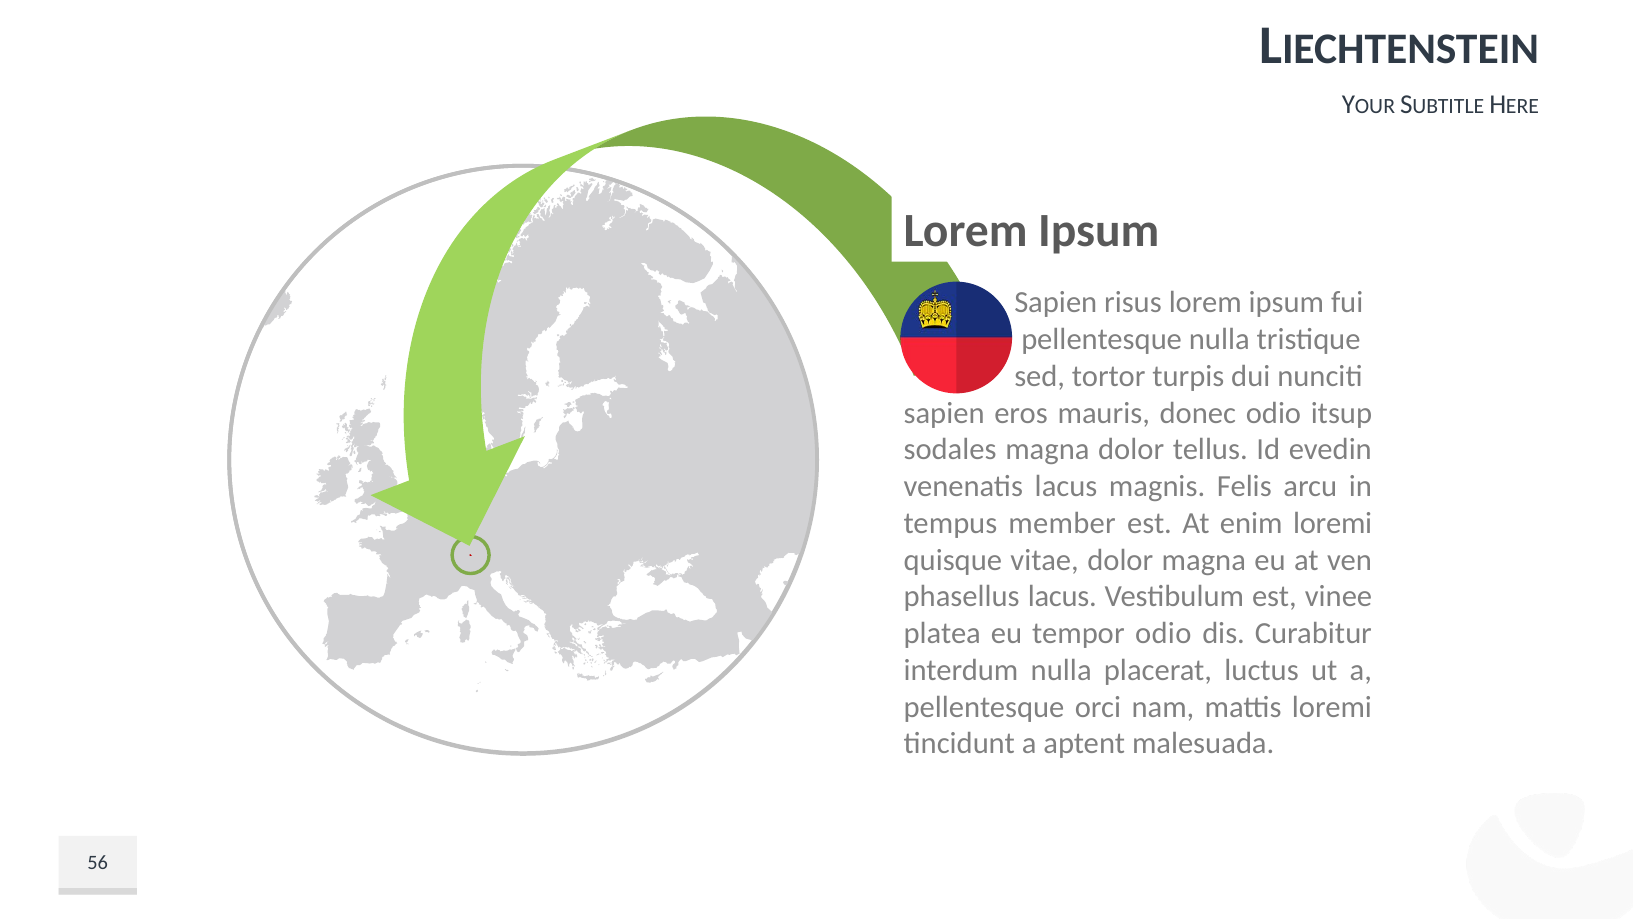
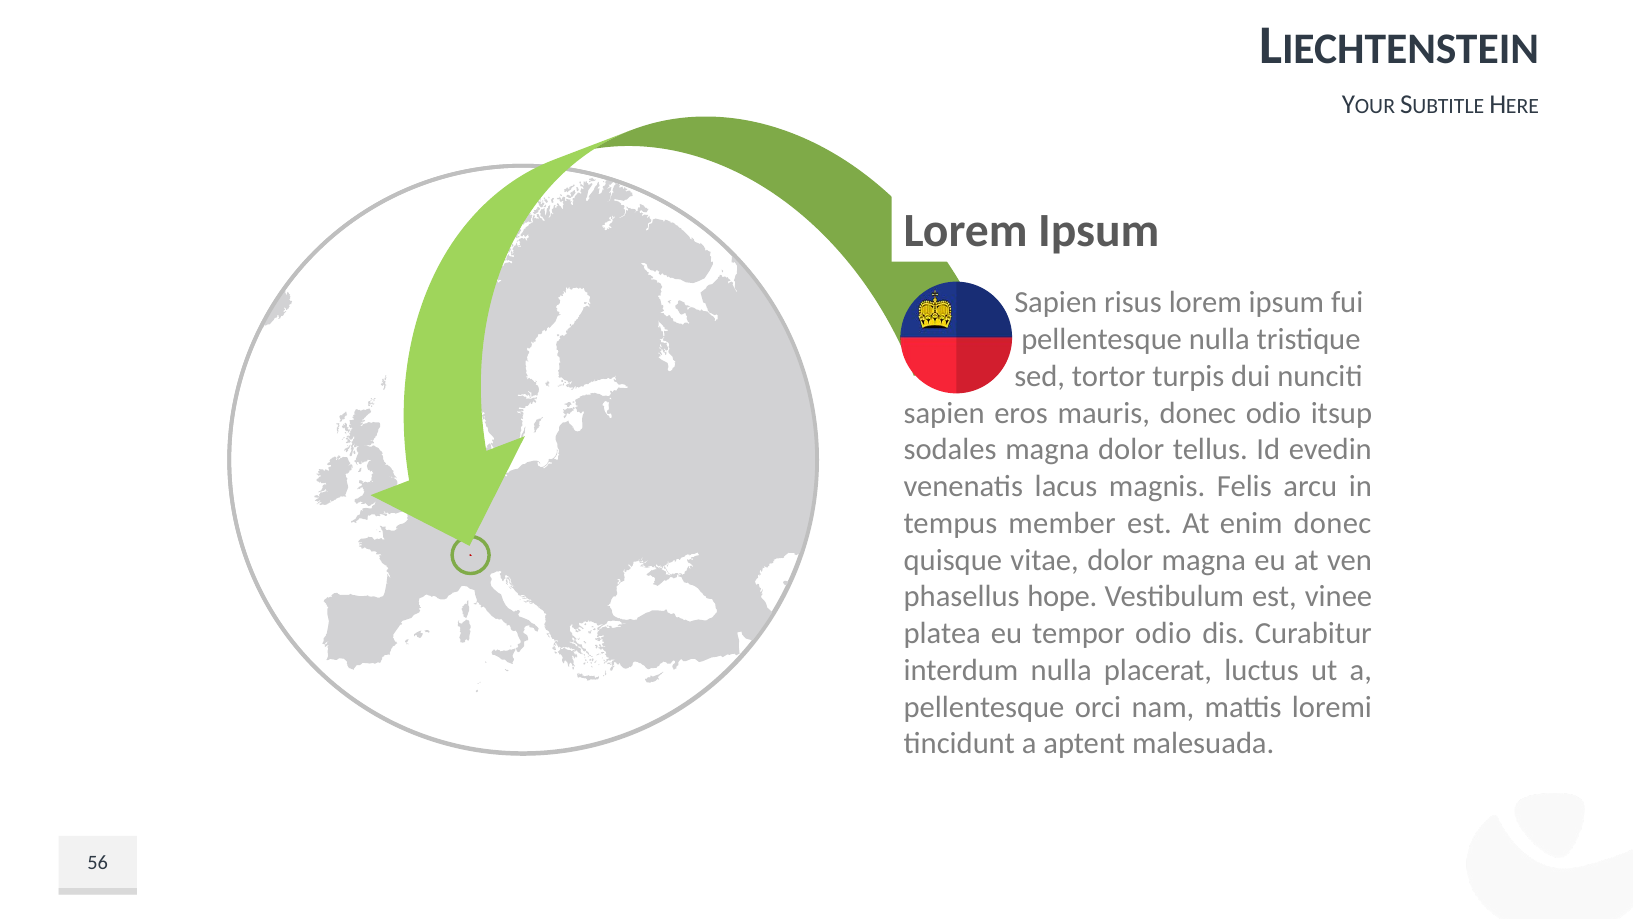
enim loremi: loremi -> donec
phasellus lacus: lacus -> hope
